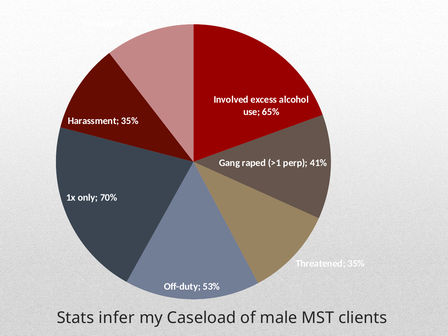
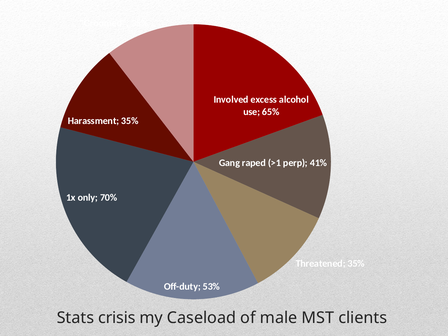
infer: infer -> crisis
